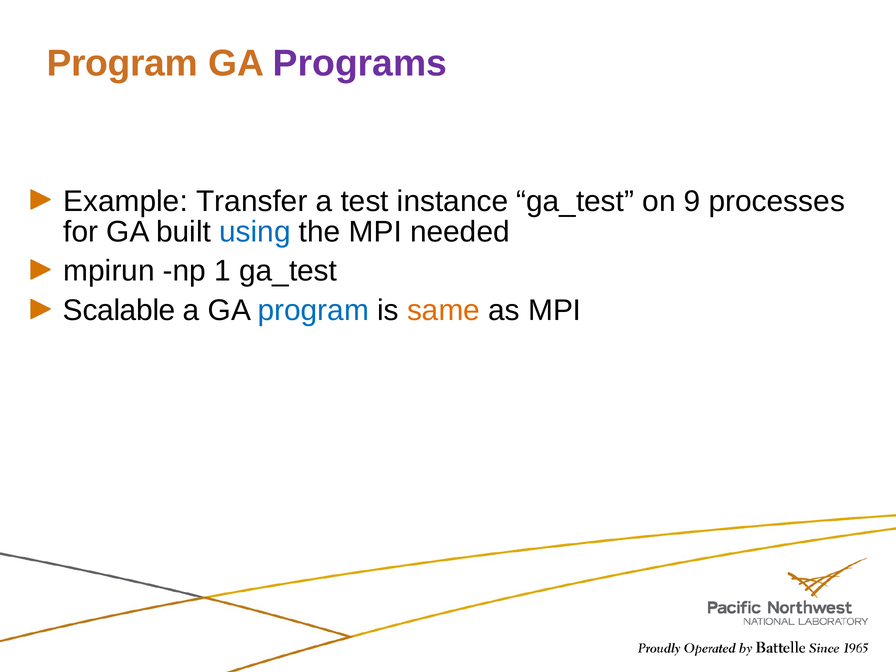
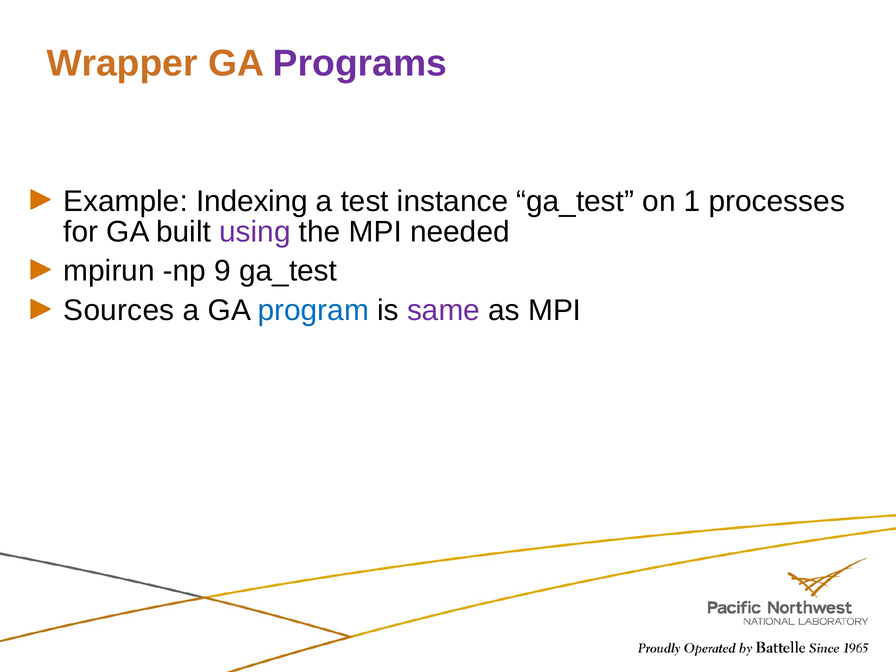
Program at (122, 63): Program -> Wrapper
Transfer: Transfer -> Indexing
9: 9 -> 1
using colour: blue -> purple
1: 1 -> 9
Scalable: Scalable -> Sources
same colour: orange -> purple
